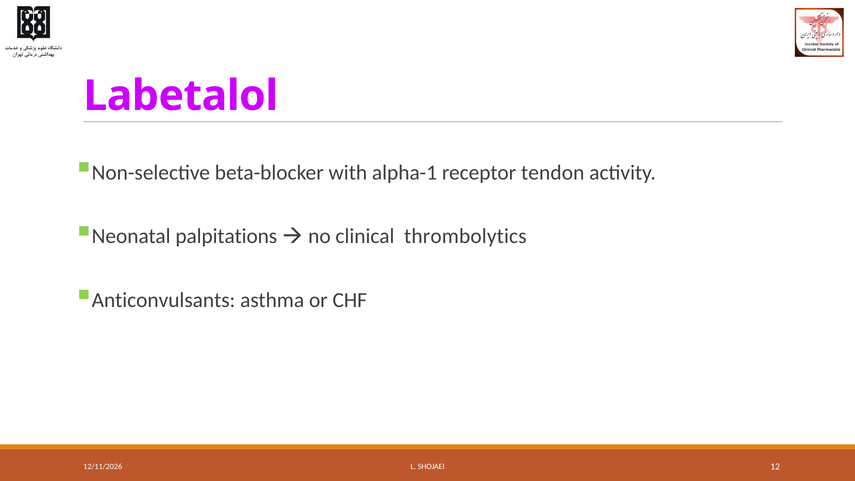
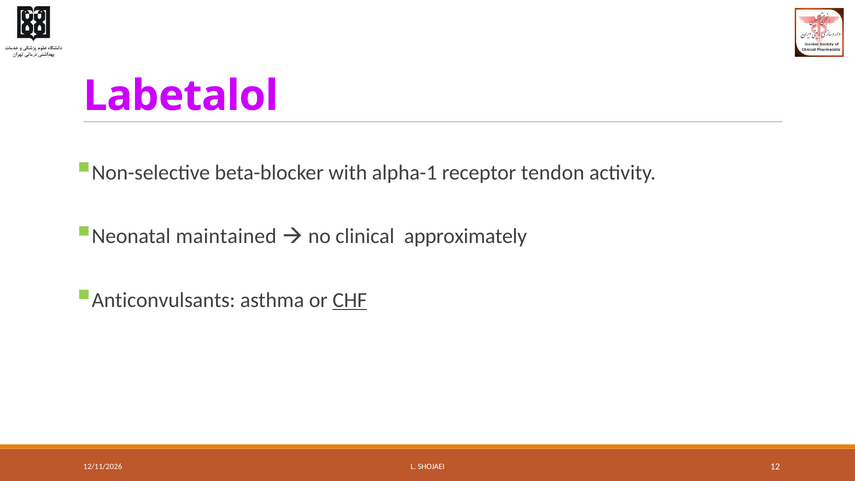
palpitations: palpitations -> maintained
thrombolytics: thrombolytics -> approximately
CHF underline: none -> present
